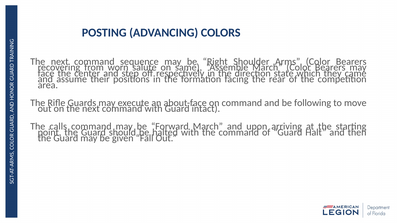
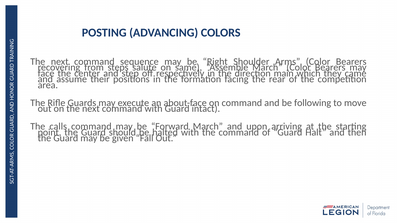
worn: worn -> steps
state: state -> main
